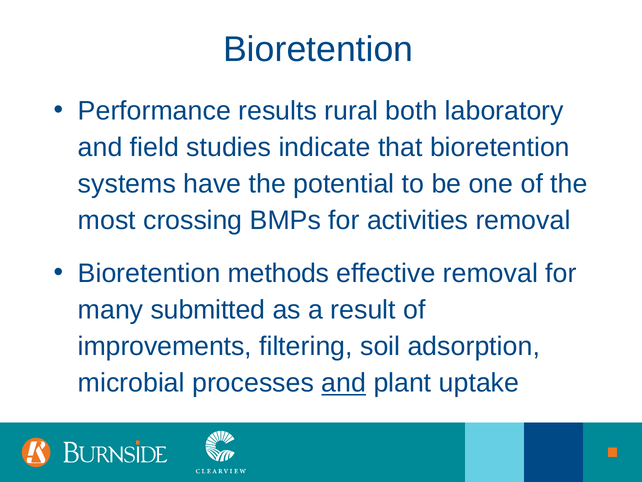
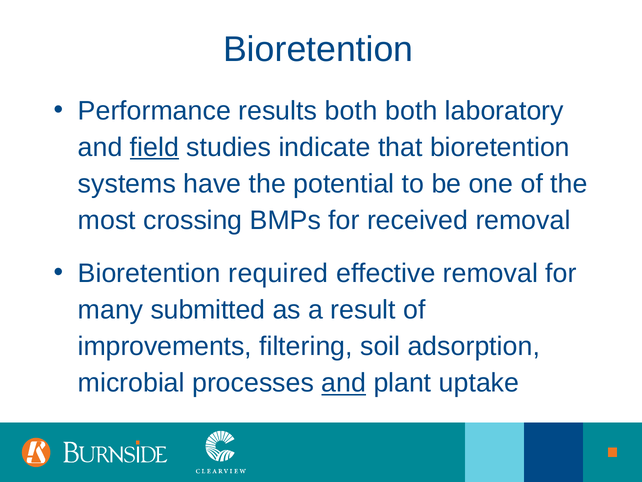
results rural: rural -> both
field underline: none -> present
activities: activities -> received
methods: methods -> required
